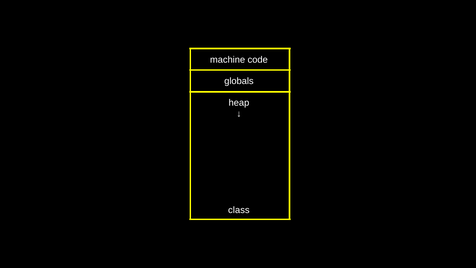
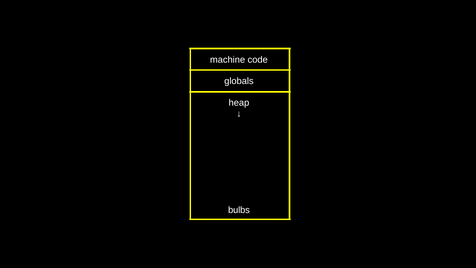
class: class -> bulbs
